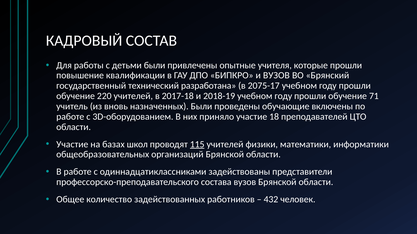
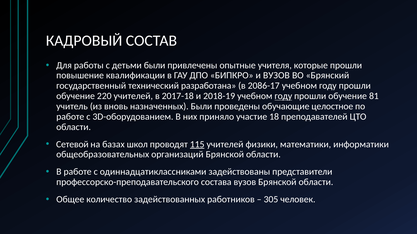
2075-17: 2075-17 -> 2086-17
году at (283, 96) underline: none -> present
71: 71 -> 81
включены: включены -> целостное
Участие at (72, 145): Участие -> Сетевой
432: 432 -> 305
